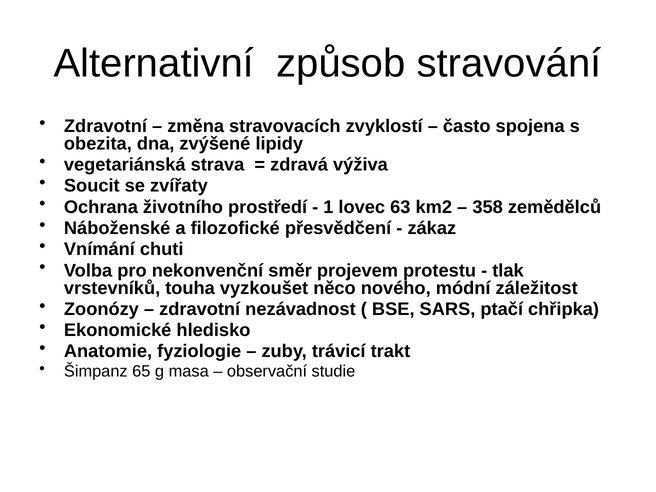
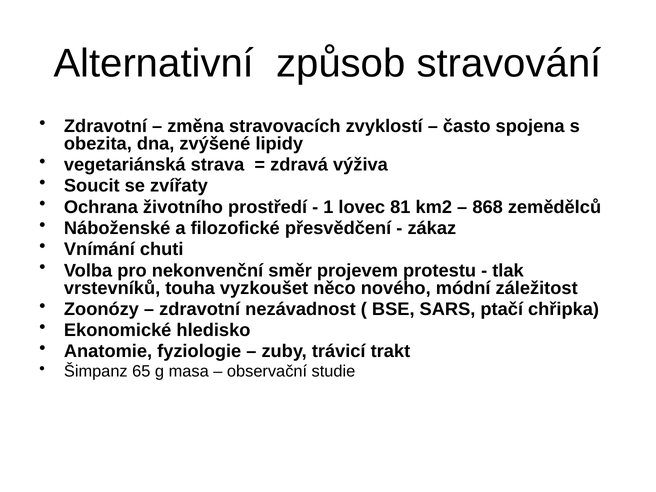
63: 63 -> 81
358: 358 -> 868
